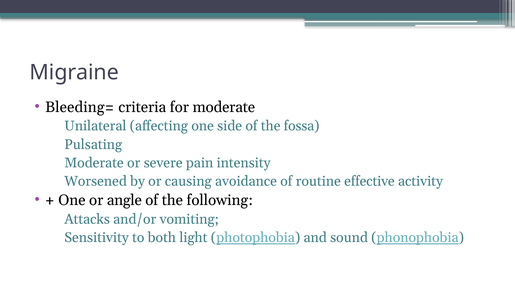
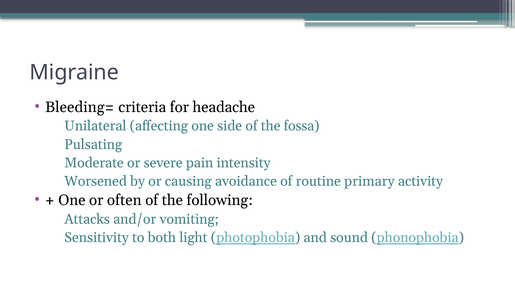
for moderate: moderate -> headache
effective: effective -> primary
angle: angle -> often
